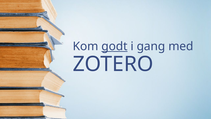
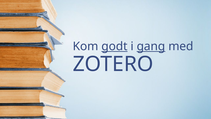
gang underline: none -> present
